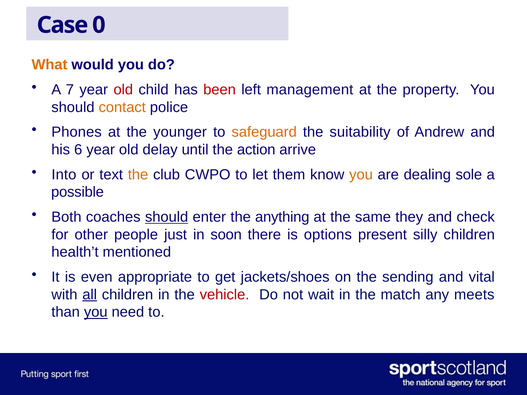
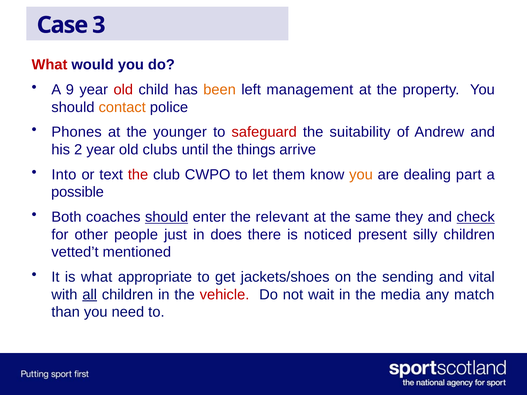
0: 0 -> 3
What at (50, 65) colour: orange -> red
7: 7 -> 9
been colour: red -> orange
safeguard colour: orange -> red
6: 6 -> 2
delay: delay -> clubs
action: action -> things
the at (138, 175) colour: orange -> red
sole: sole -> part
anything: anything -> relevant
check underline: none -> present
soon: soon -> does
options: options -> noticed
health’t: health’t -> vetted’t
is even: even -> what
match: match -> media
meets: meets -> match
you at (96, 312) underline: present -> none
